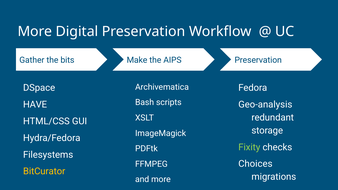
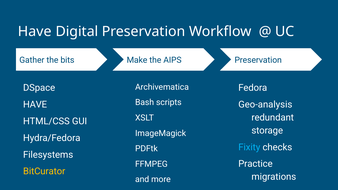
More at (35, 31): More -> Have
Fixity colour: light green -> light blue
Choices: Choices -> Practice
